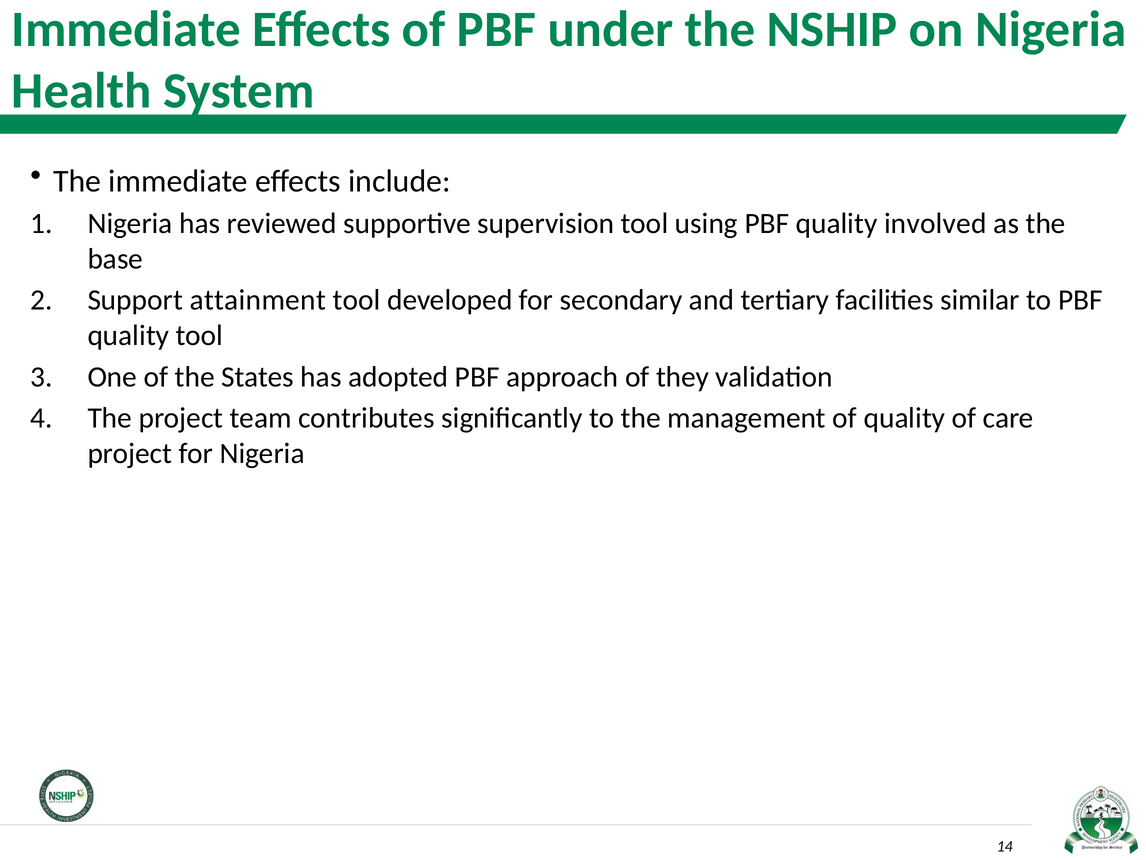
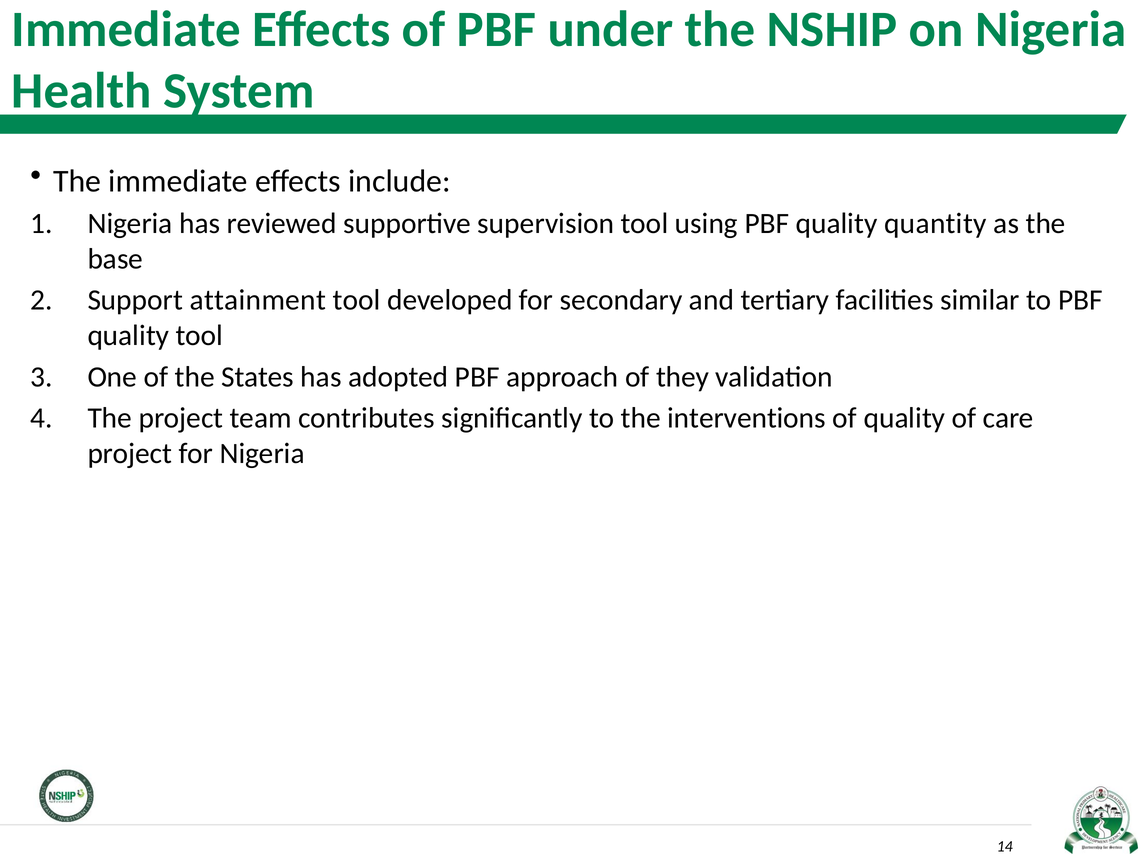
involved: involved -> quantity
management: management -> interventions
